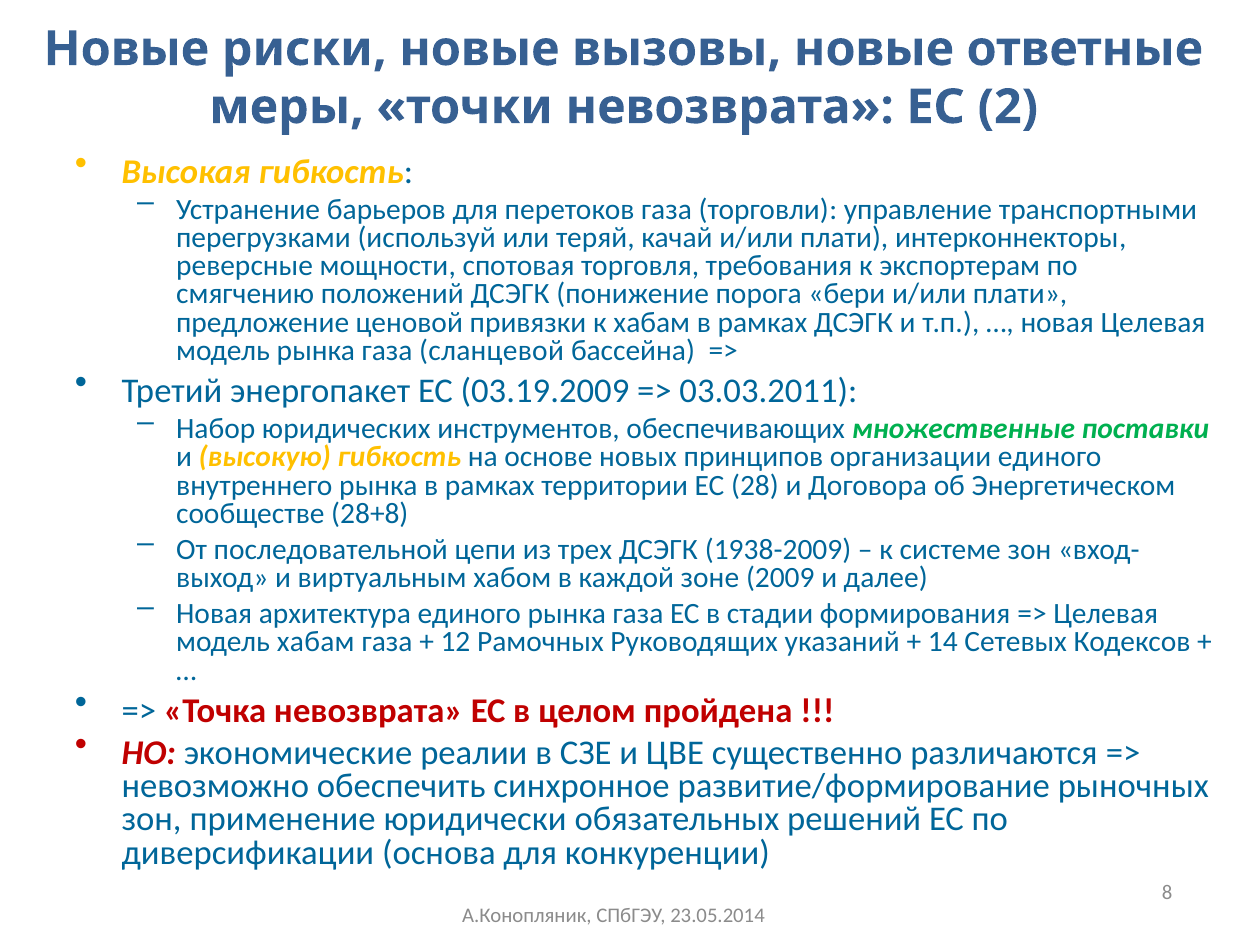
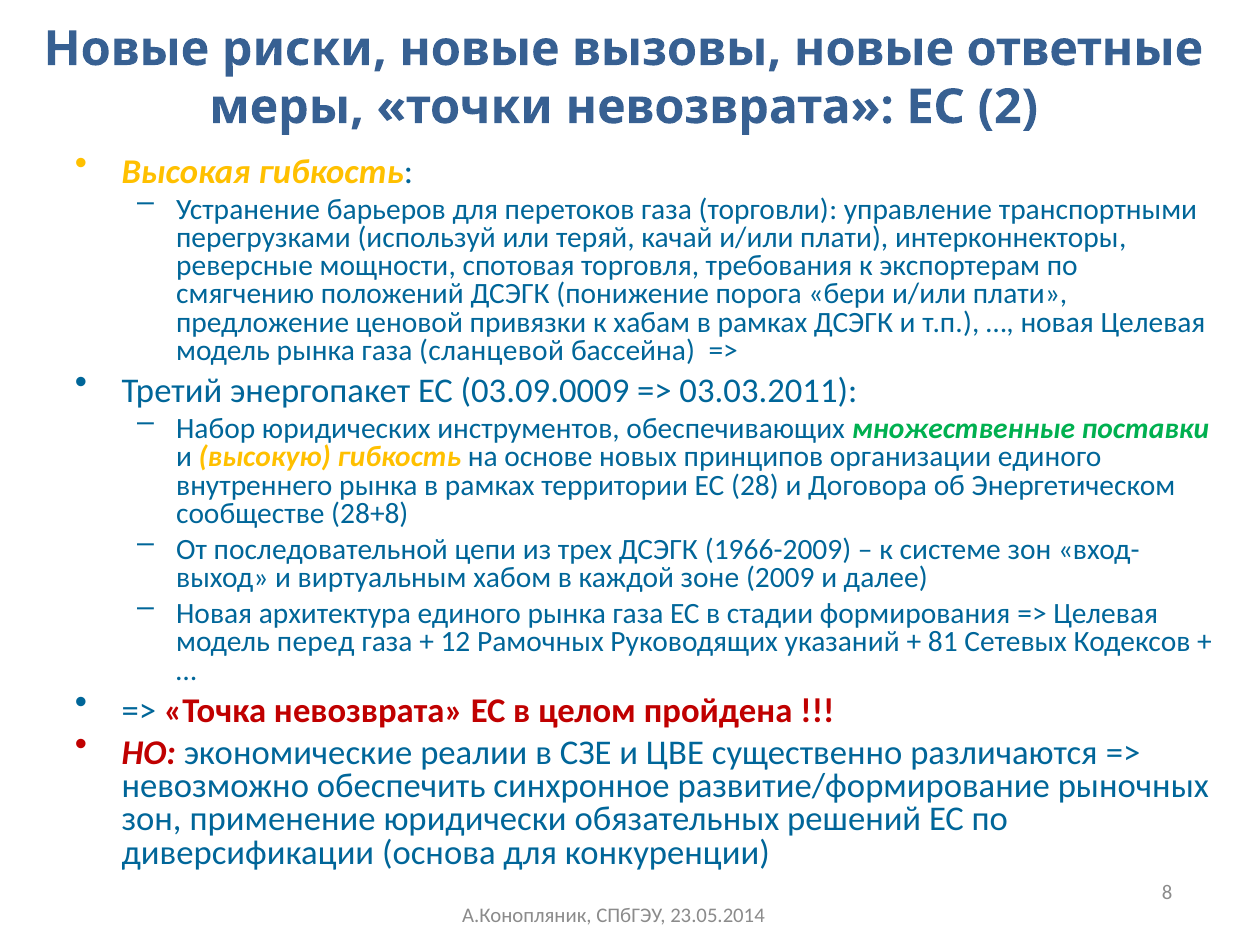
03.19.2009: 03.19.2009 -> 03.09.0009
1938-2009: 1938-2009 -> 1966-2009
модель хабам: хабам -> перед
14: 14 -> 81
